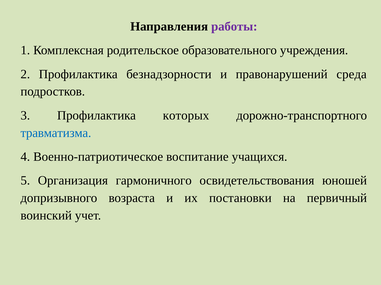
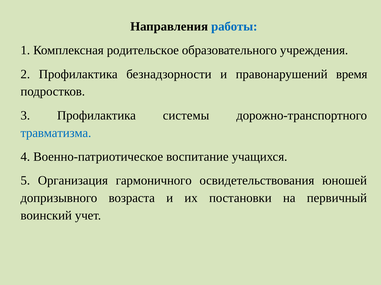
работы colour: purple -> blue
среда: среда -> время
которых: которых -> системы
